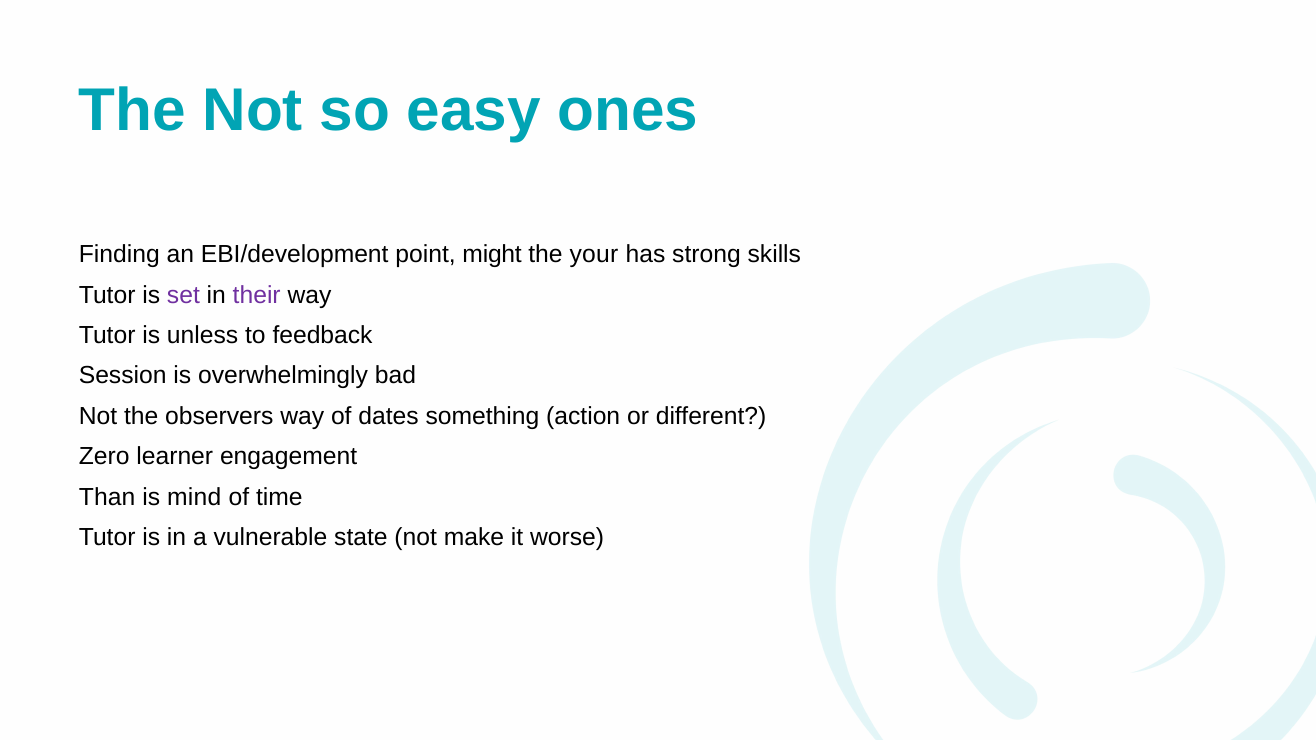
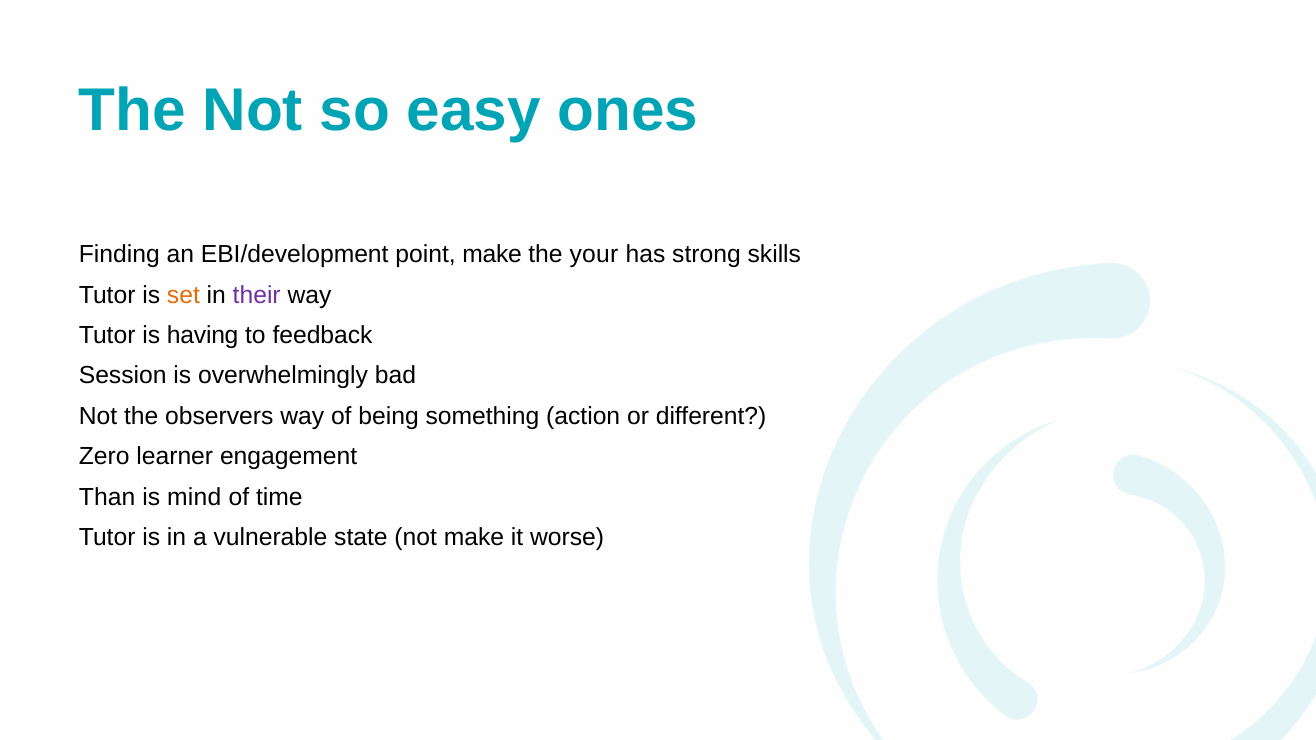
point might: might -> make
set colour: purple -> orange
unless: unless -> having
dates: dates -> being
